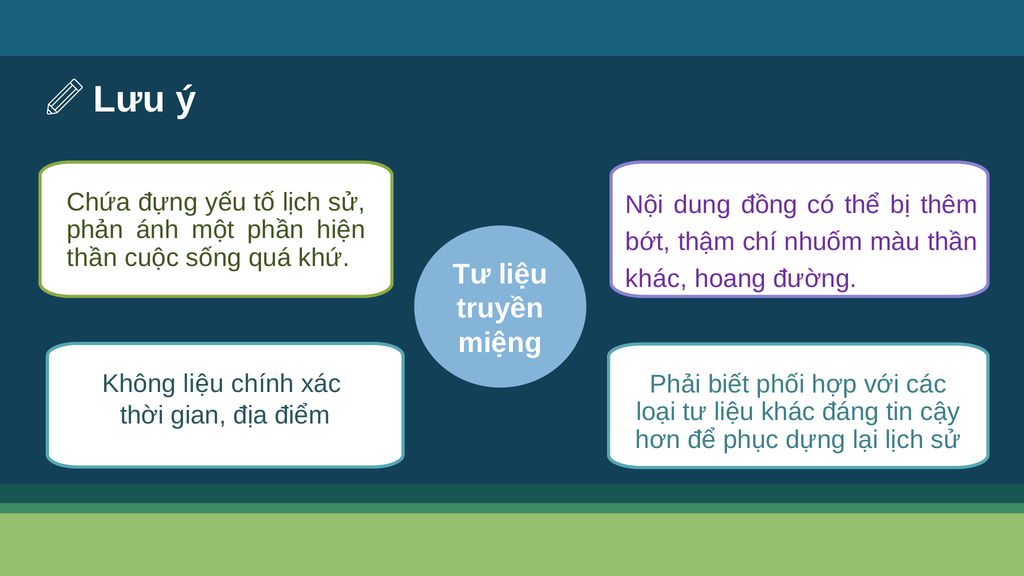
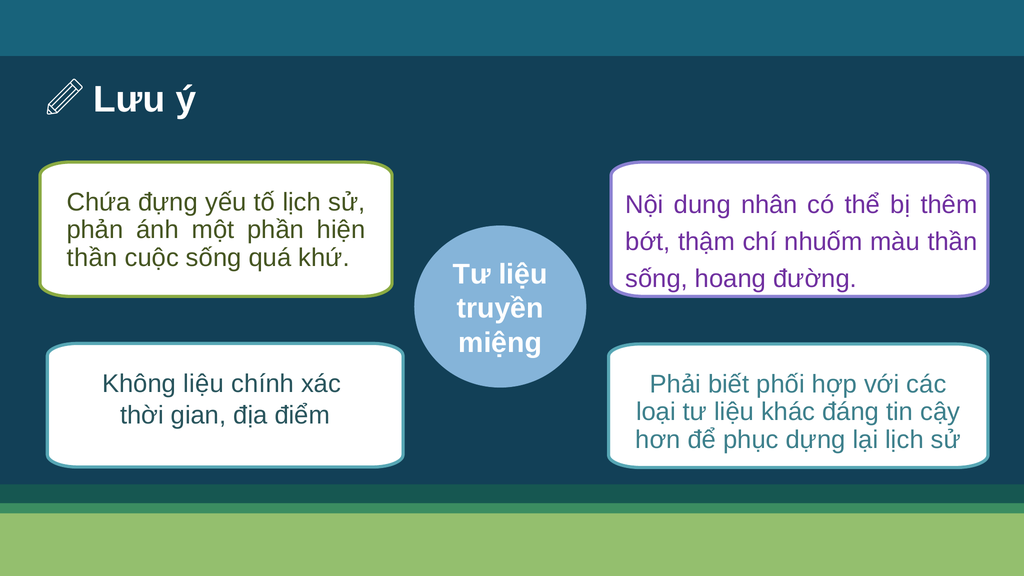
đồng: đồng -> nhân
khác at (656, 279): khác -> sống
